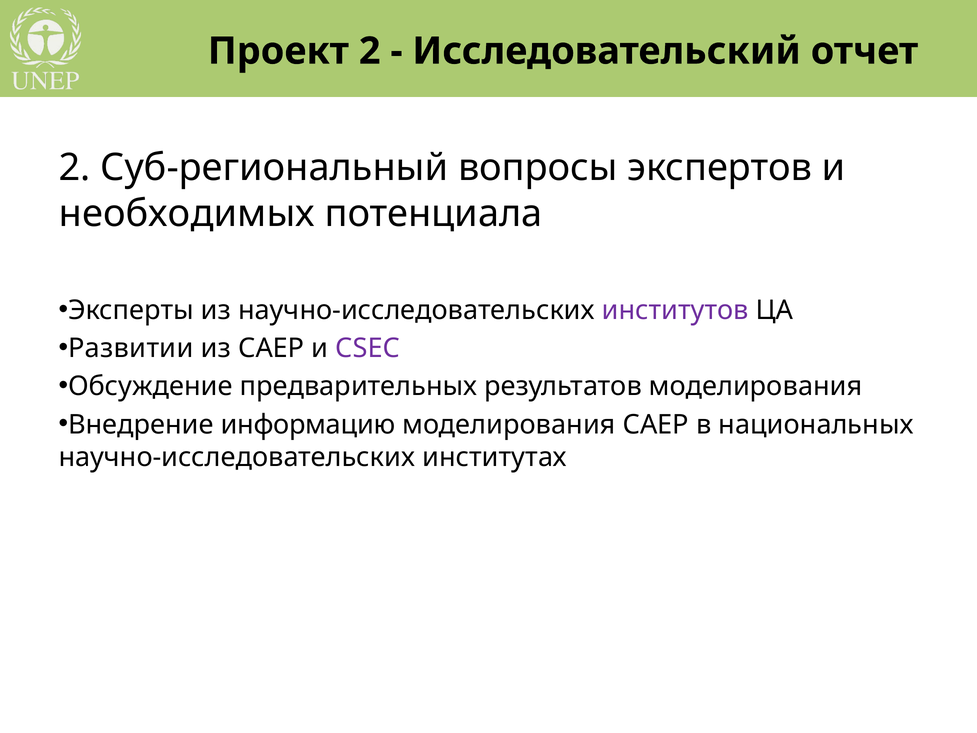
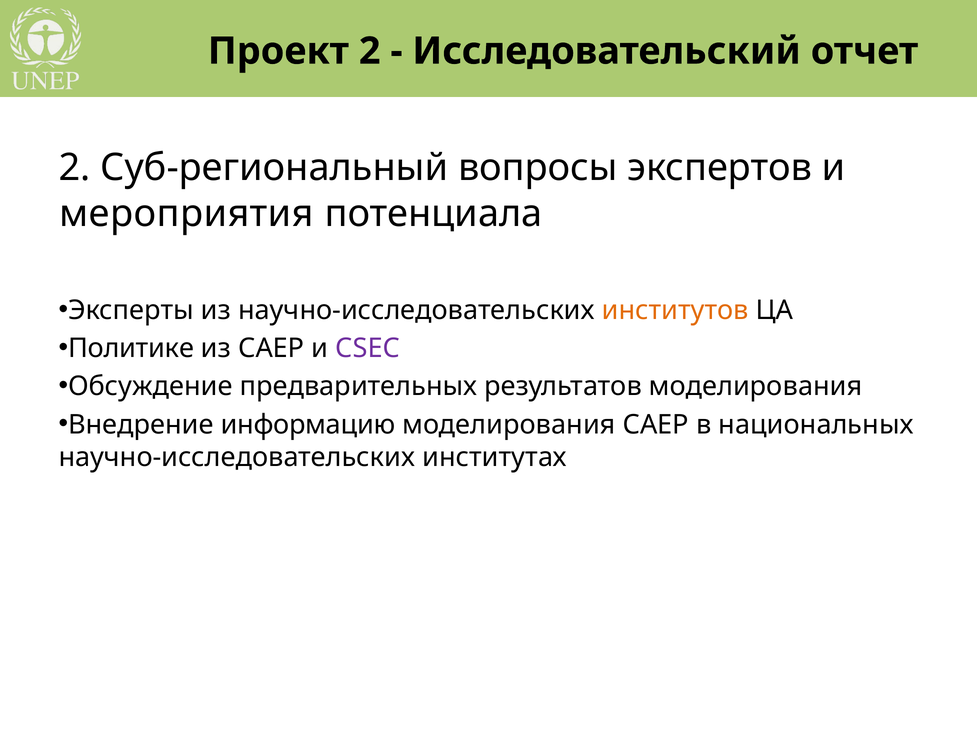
необходимых: необходимых -> мероприятия
институтов colour: purple -> orange
Развитии: Развитии -> Политике
